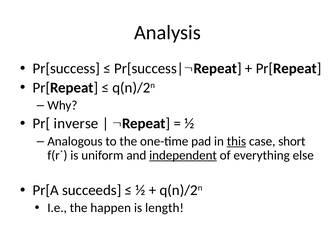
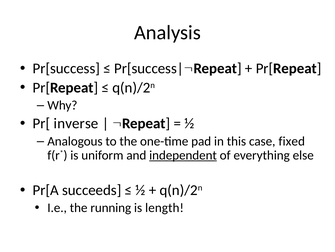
this underline: present -> none
short: short -> fixed
happen: happen -> running
